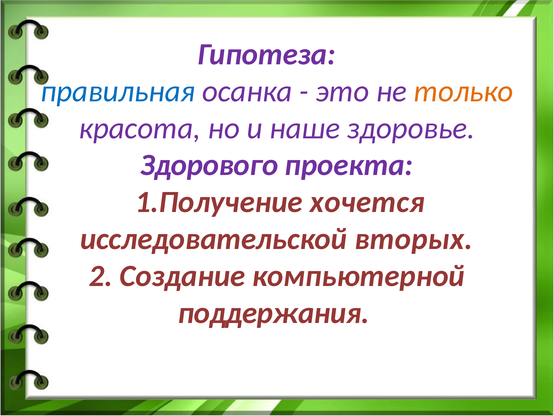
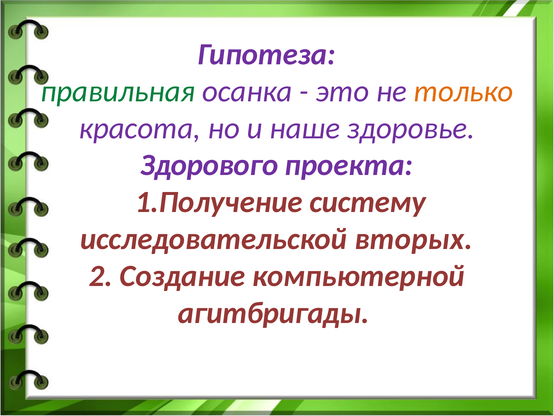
правильная colour: blue -> green
хочется: хочется -> систему
поддержания: поддержания -> агитбригады
